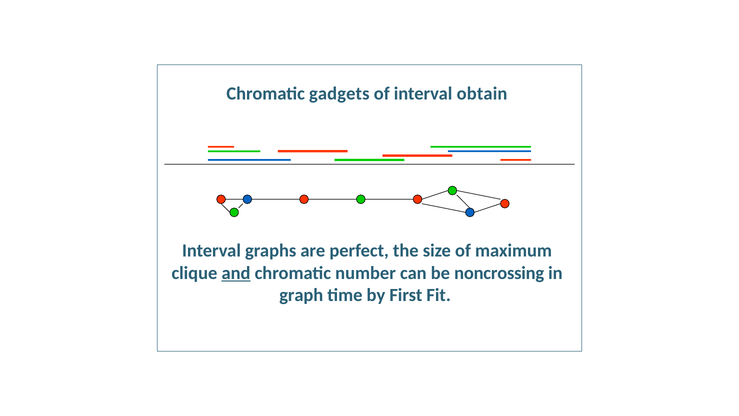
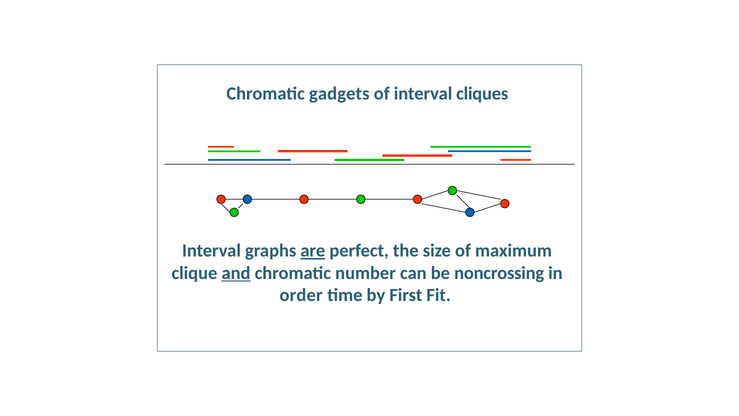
obtain: obtain -> cliques
are underline: none -> present
graph: graph -> order
